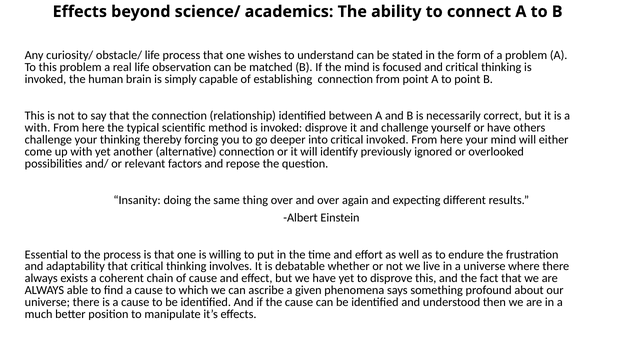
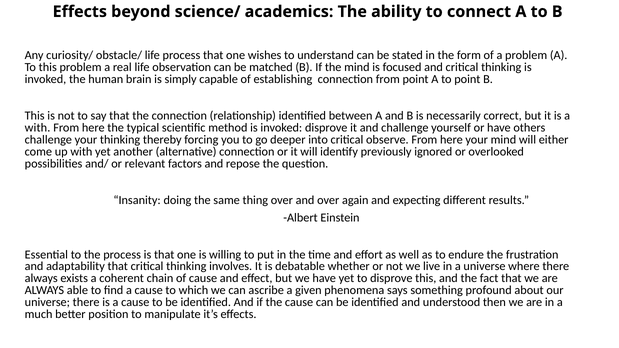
critical invoked: invoked -> observe
